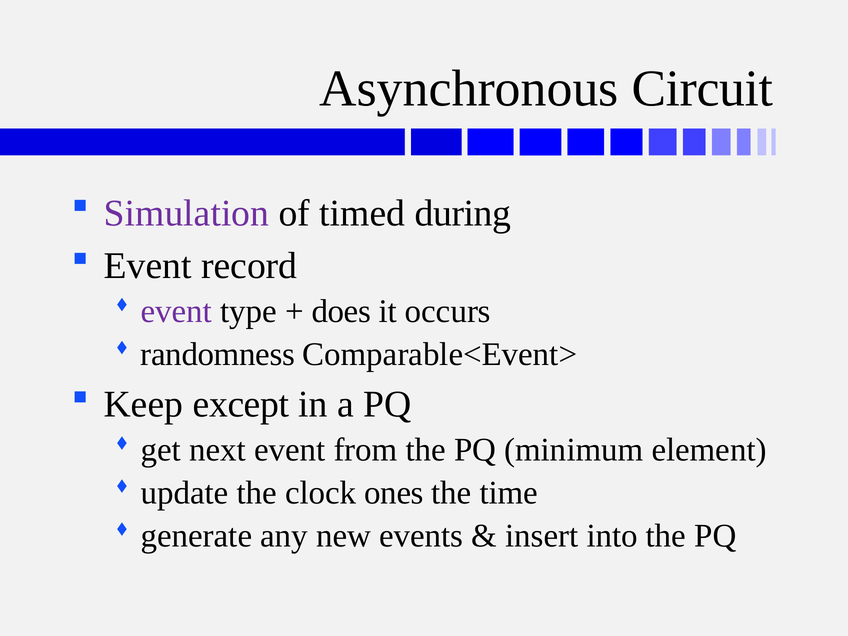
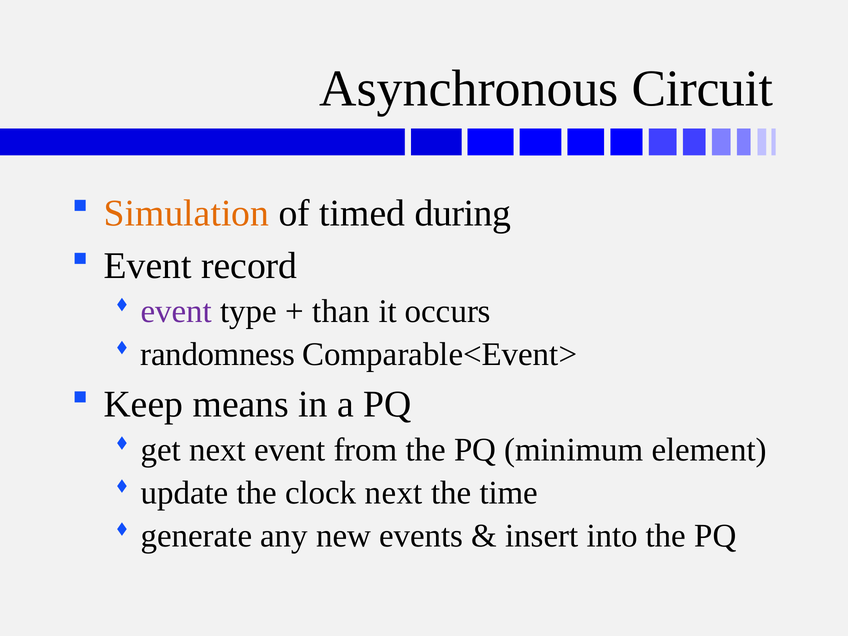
Simulation colour: purple -> orange
does: does -> than
except: except -> means
clock ones: ones -> next
